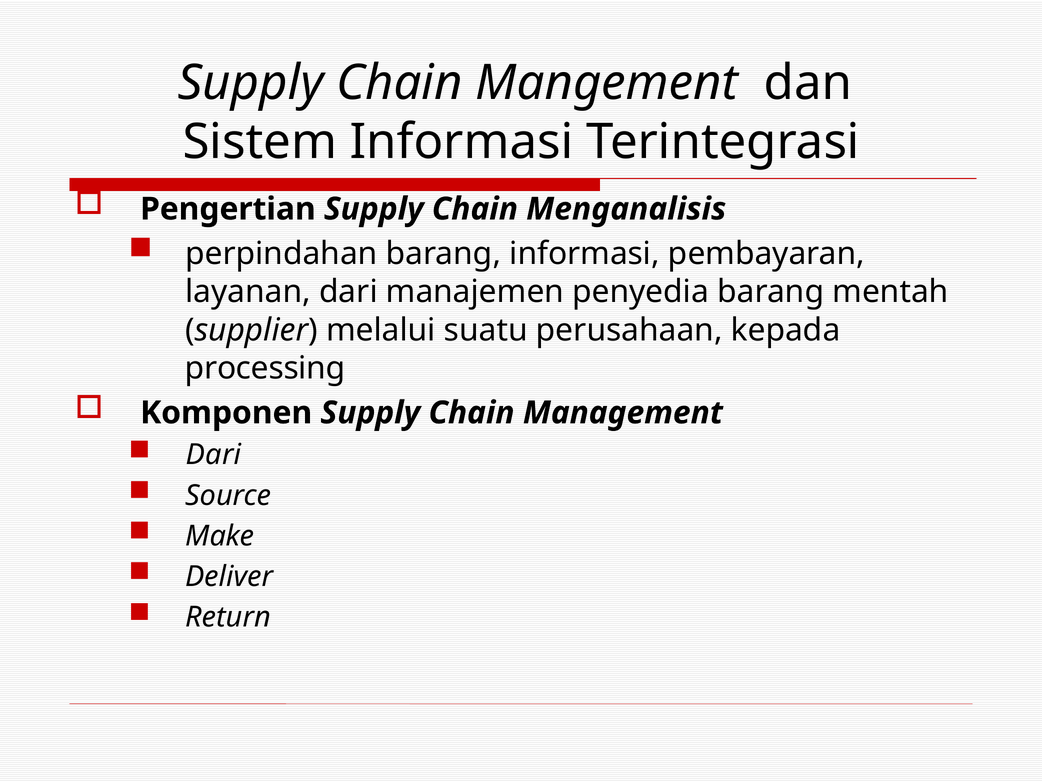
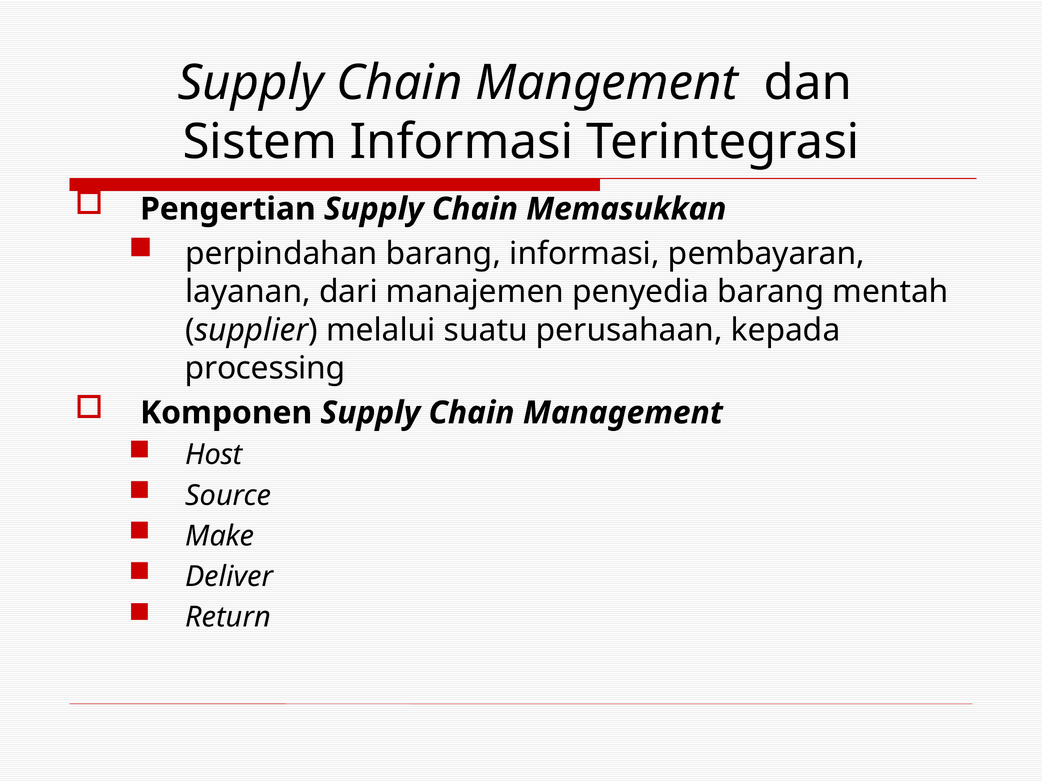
Menganalisis: Menganalisis -> Memasukkan
Dari at (214, 455): Dari -> Host
